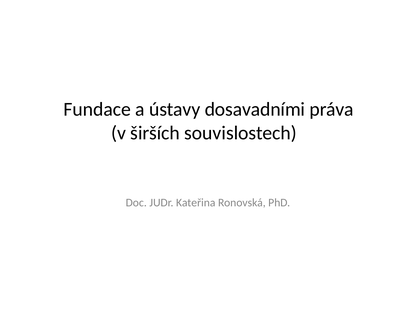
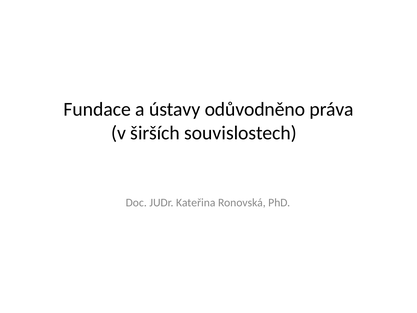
dosavadními: dosavadními -> odůvodněno
